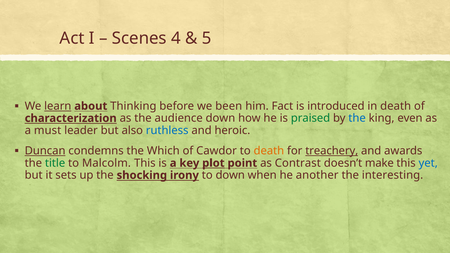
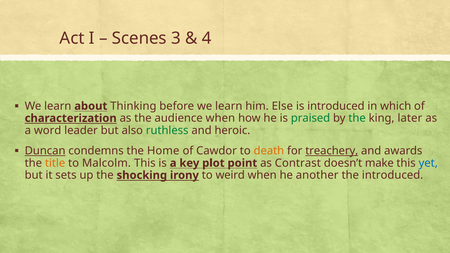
4: 4 -> 3
5: 5 -> 4
learn at (58, 106) underline: present -> none
before we been: been -> learn
Fact: Fact -> Else
in death: death -> which
audience down: down -> when
the at (357, 118) colour: blue -> green
even: even -> later
must: must -> word
ruthless colour: blue -> green
Which: Which -> Home
title colour: green -> orange
plot underline: present -> none
to down: down -> weird
the interesting: interesting -> introduced
